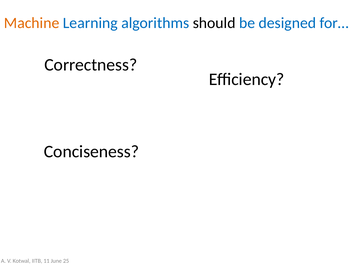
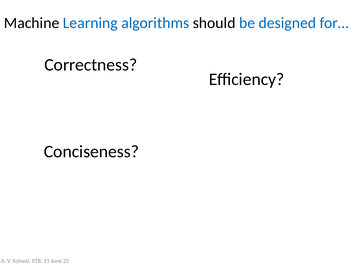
Machine colour: orange -> black
